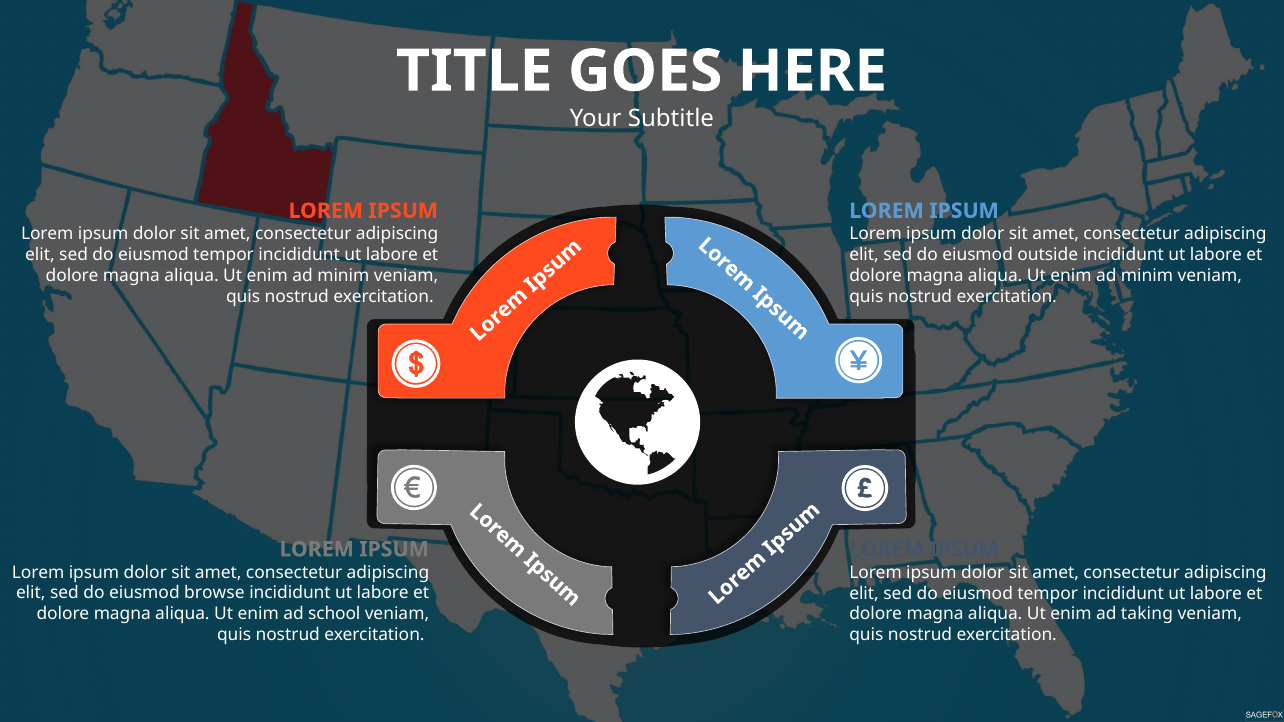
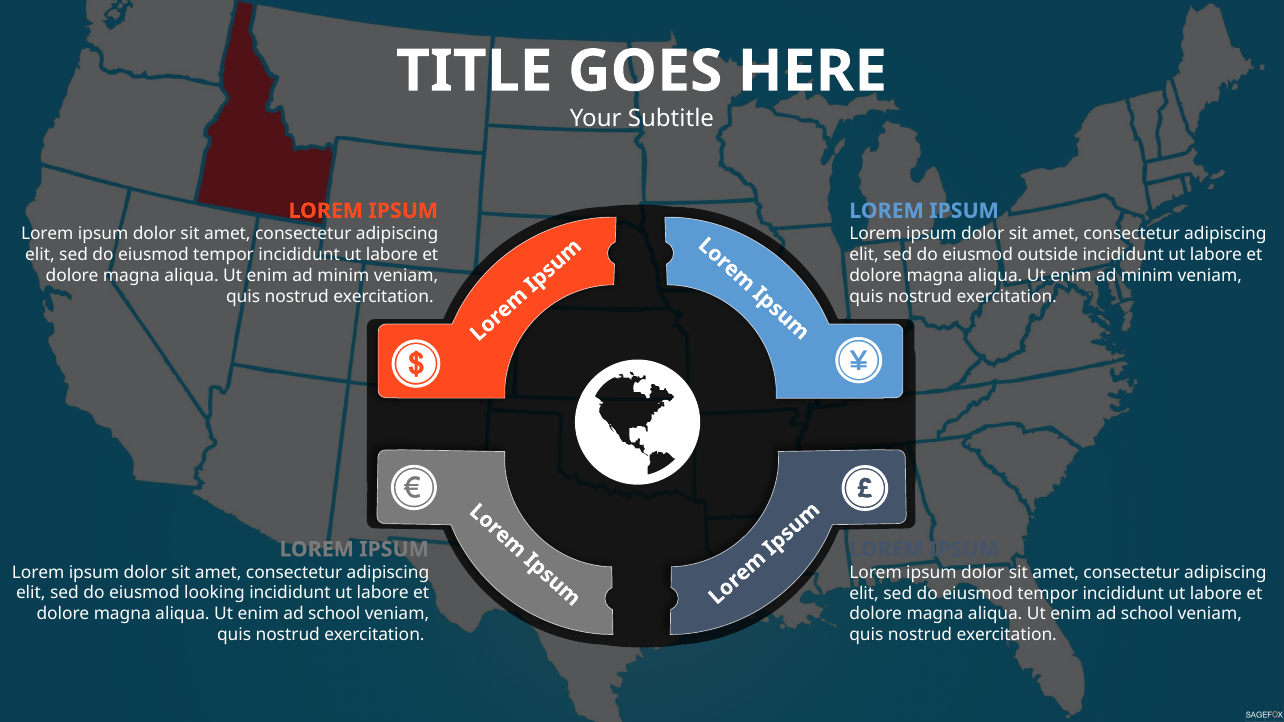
browse: browse -> looking
taking at (1147, 614): taking -> school
